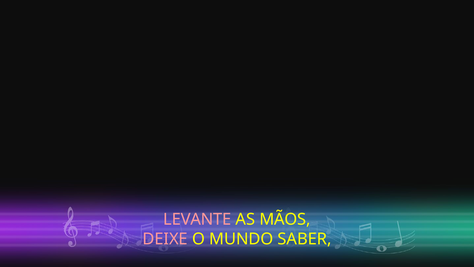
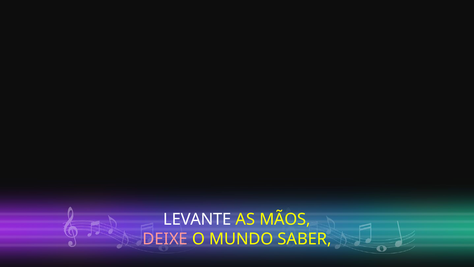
LEVANTE colour: pink -> white
